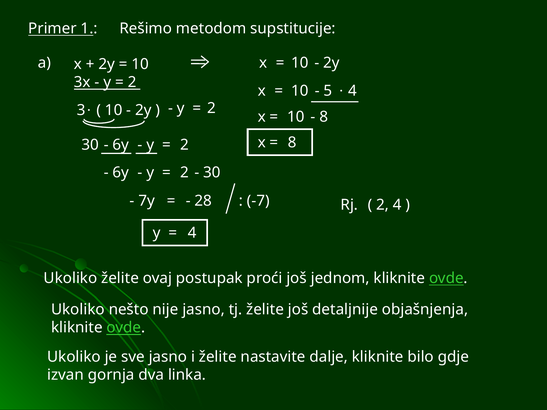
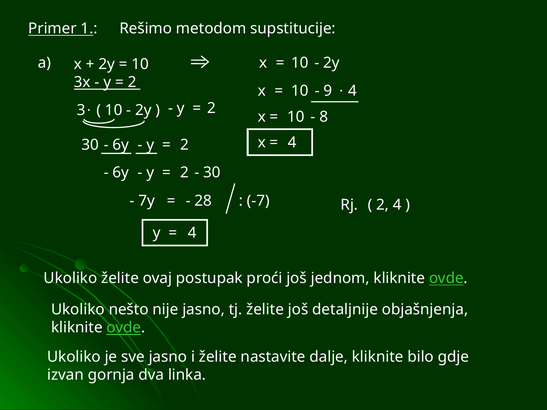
5: 5 -> 9
8 at (292, 143): 8 -> 4
